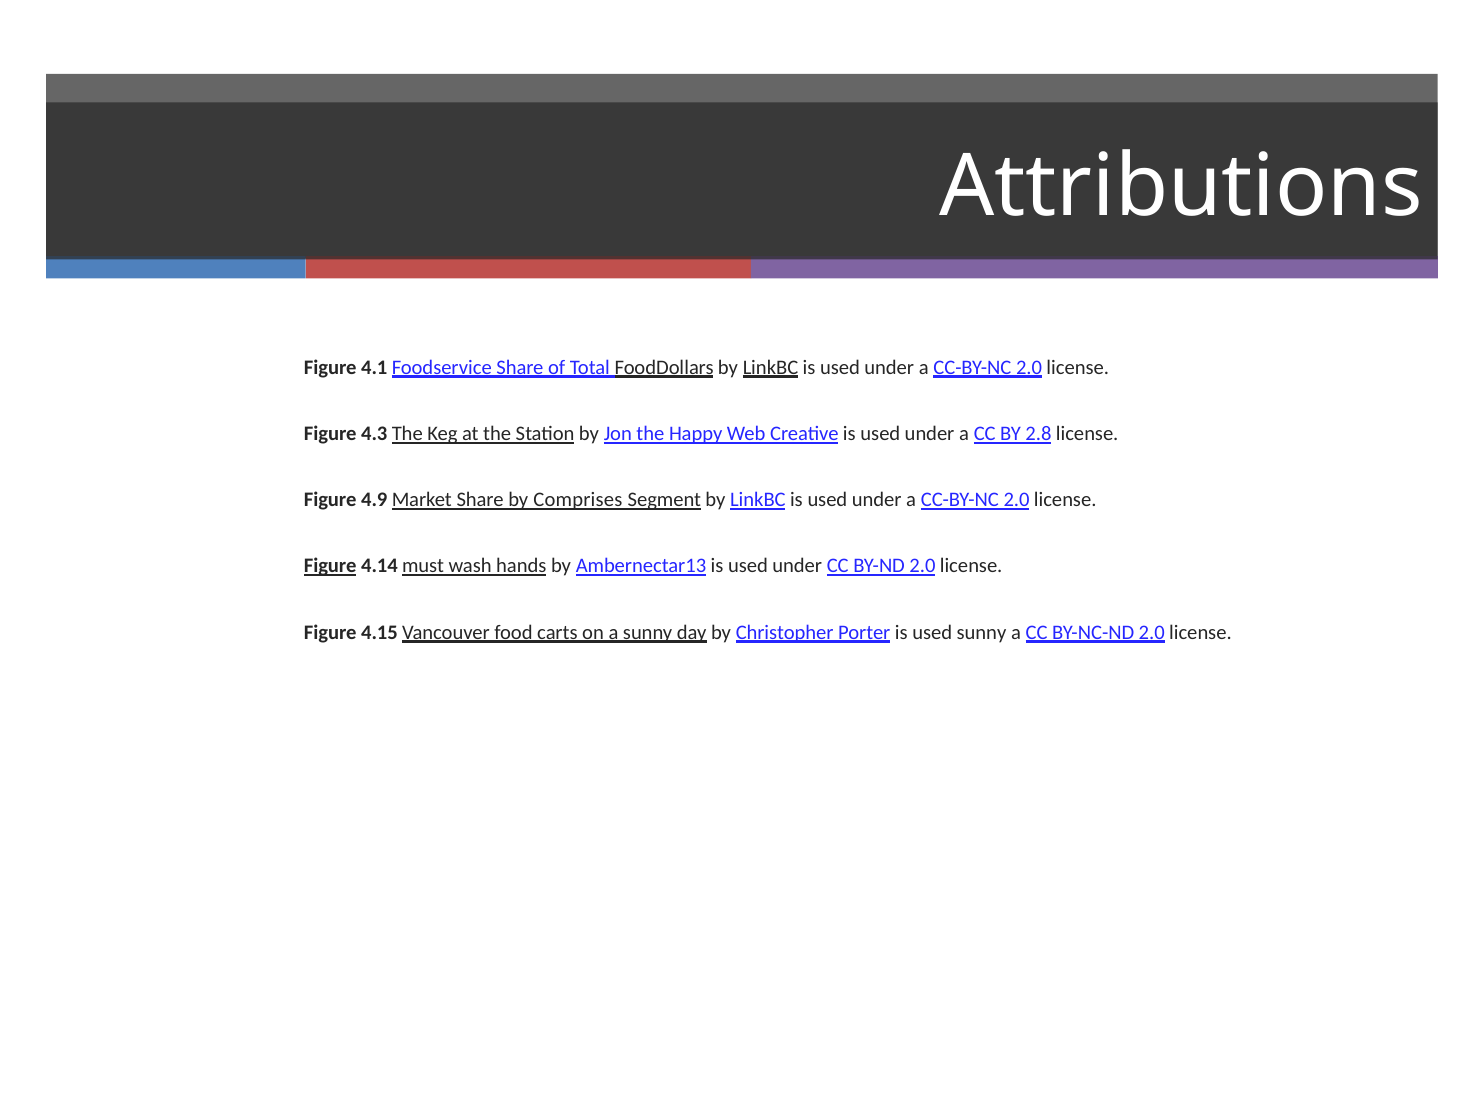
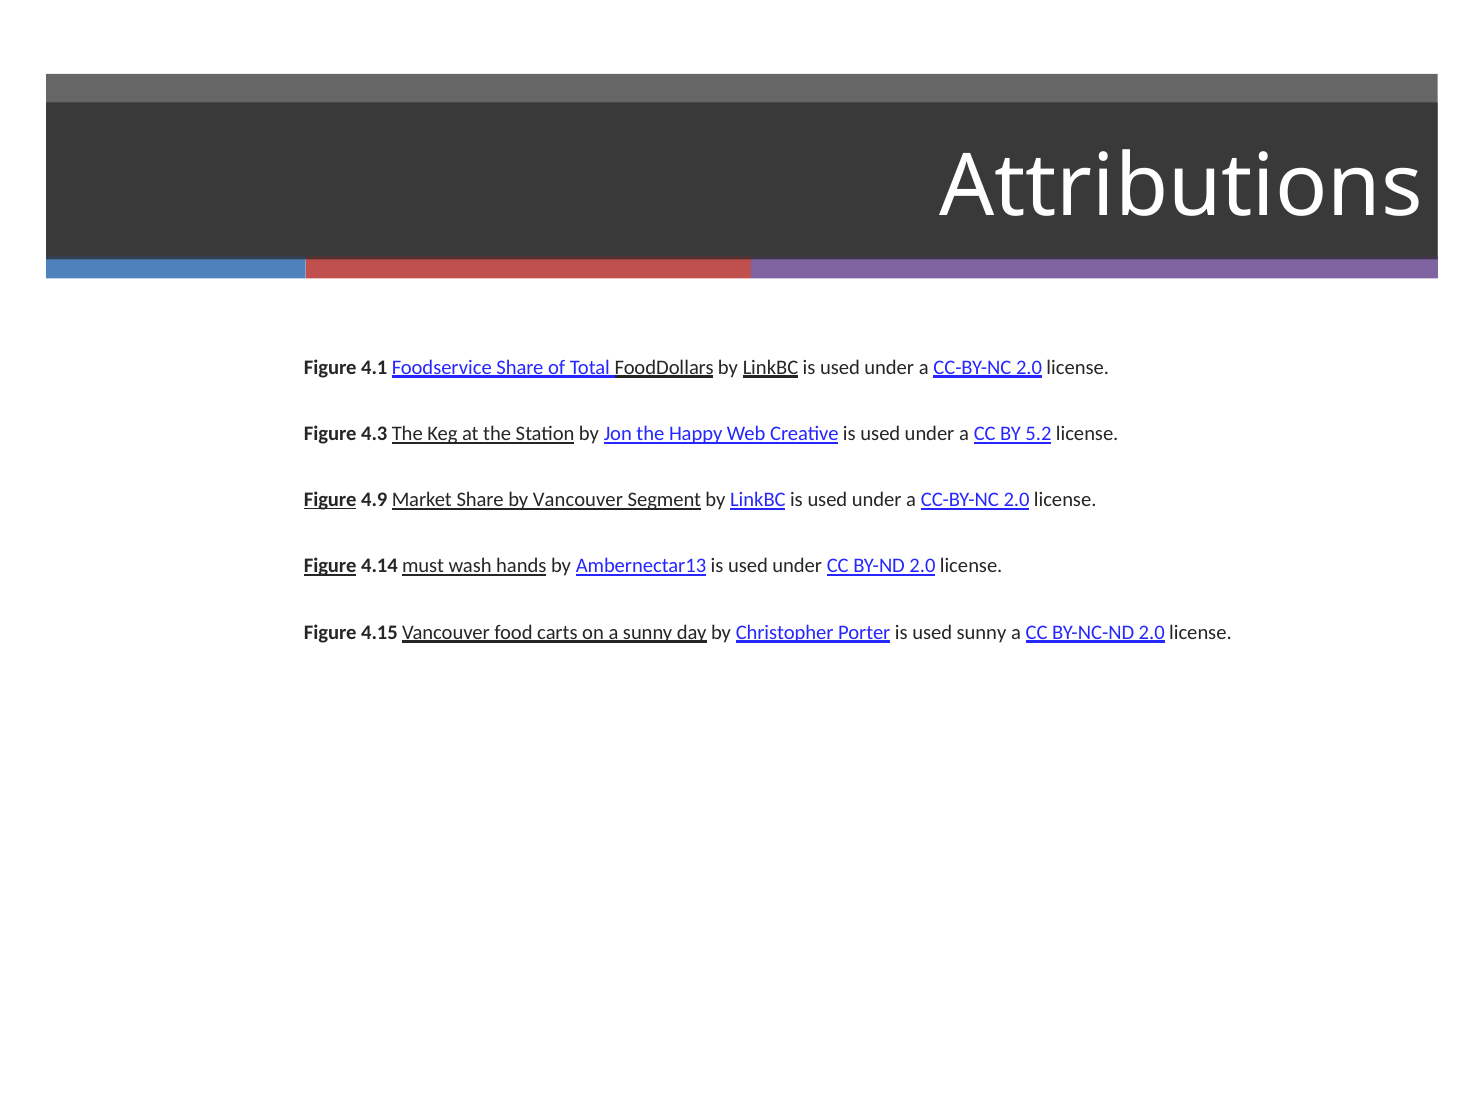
2.8: 2.8 -> 5.2
Figure at (330, 500) underline: none -> present
by Comprises: Comprises -> Vancouver
